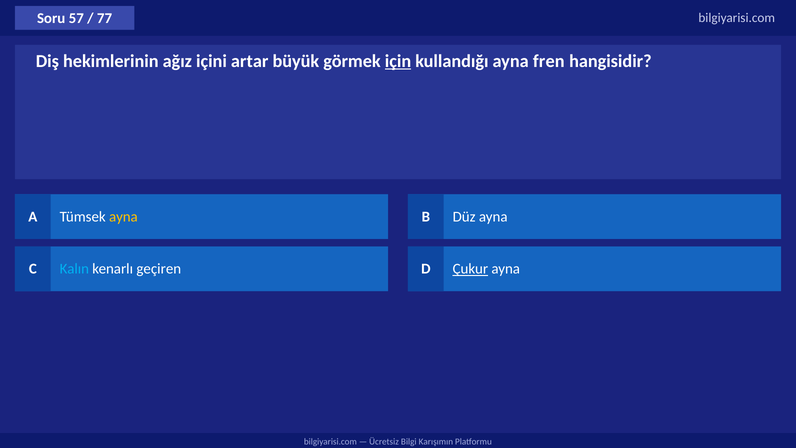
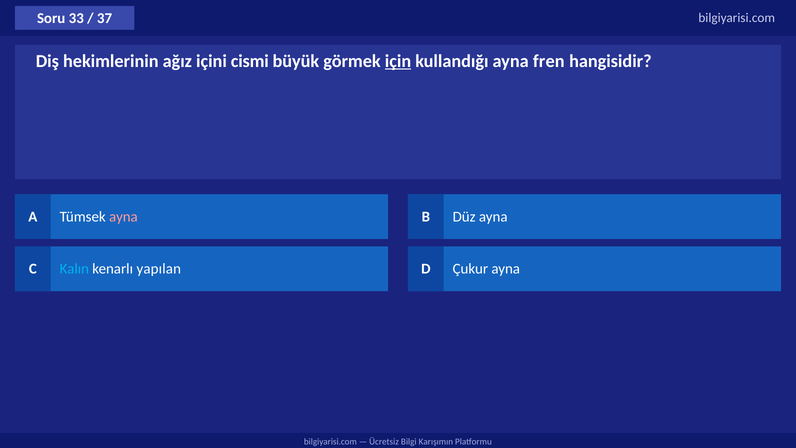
57: 57 -> 33
77: 77 -> 37
artar: artar -> cismi
ayna at (123, 217) colour: yellow -> pink
geçiren: geçiren -> yapılan
Çukur underline: present -> none
